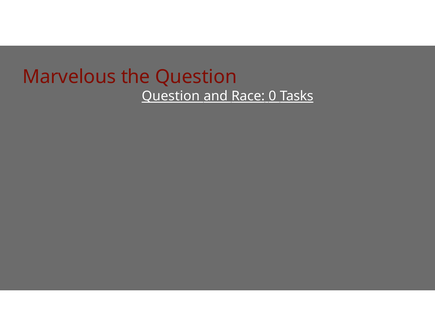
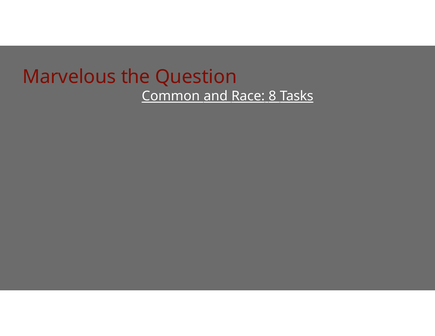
Question at (171, 96): Question -> Common
0: 0 -> 8
